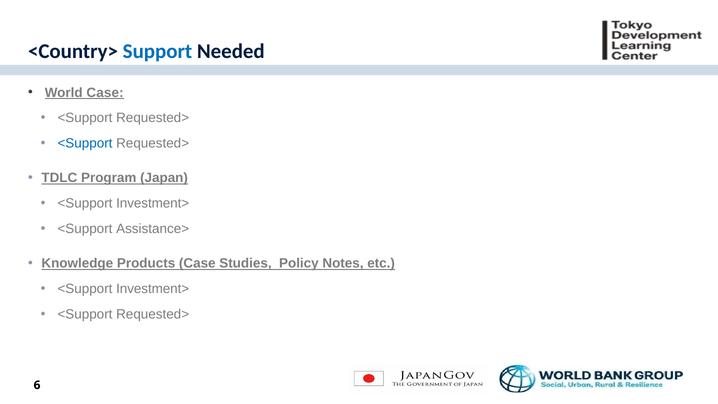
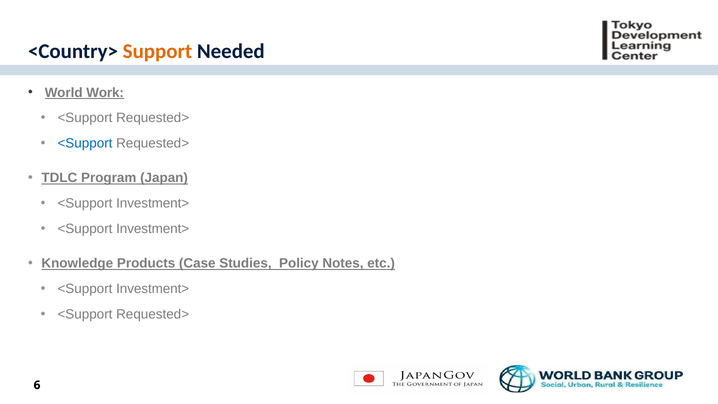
Support colour: blue -> orange
World Case: Case -> Work
Assistance> at (153, 229): Assistance> -> Investment>
